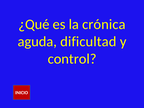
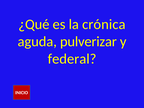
dificultad: dificultad -> pulverizar
control: control -> federal
